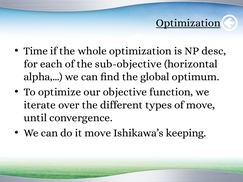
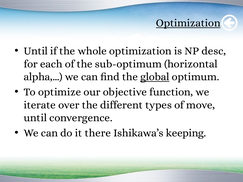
Time at (36, 51): Time -> Until
sub-objective: sub-objective -> sub-optimum
global underline: none -> present
it move: move -> there
